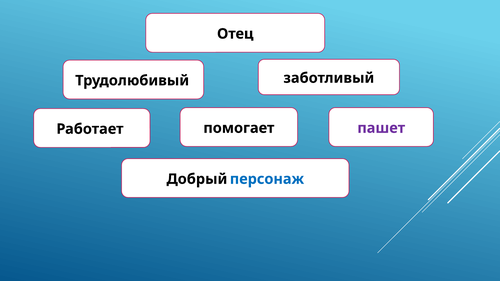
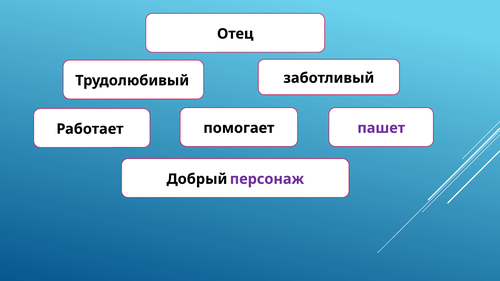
персонаж colour: blue -> purple
